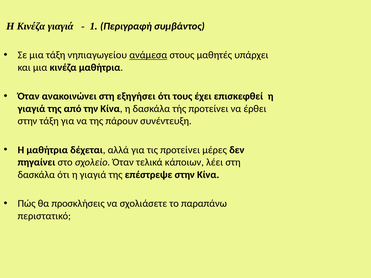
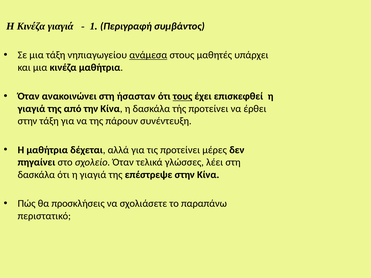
εξηγήσει: εξηγήσει -> ήσασταν
τους underline: none -> present
κάποιων: κάποιων -> γλώσσες
